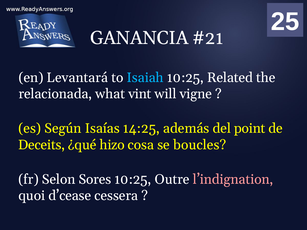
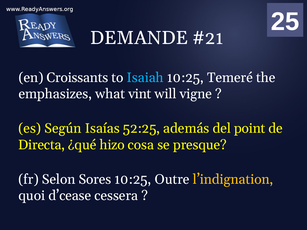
GANANCIA: GANANCIA -> DEMANDE
Levantará: Levantará -> Croissants
Related: Related -> Temeré
relacionada: relacionada -> emphasizes
14:25: 14:25 -> 52:25
Deceits: Deceits -> Directa
boucles: boucles -> presque
l’indignation colour: pink -> yellow
